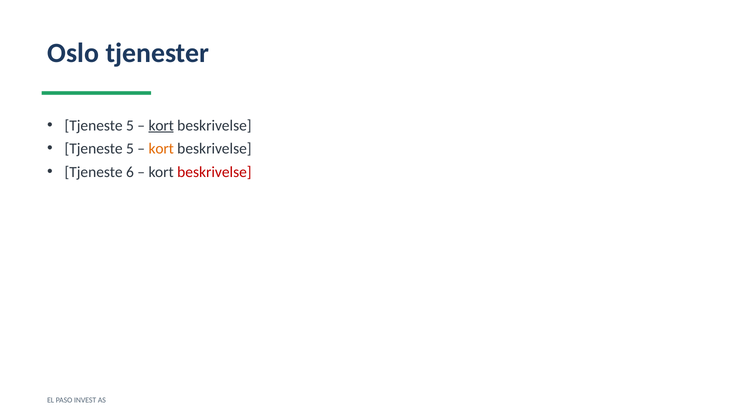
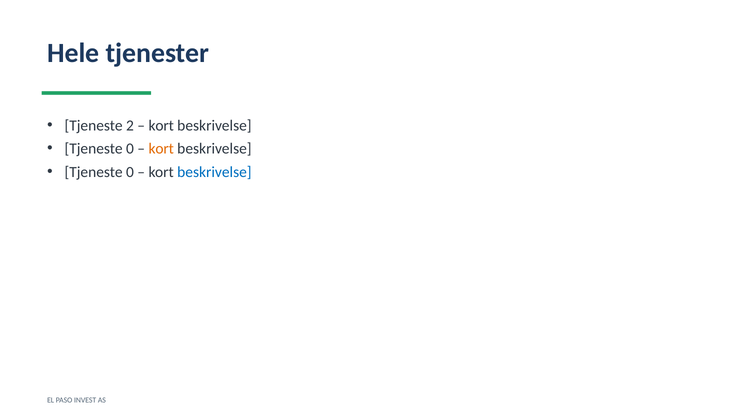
Oslo: Oslo -> Hele
5 at (130, 126): 5 -> 2
kort at (161, 126) underline: present -> none
5 at (130, 149): 5 -> 0
6 at (130, 172): 6 -> 0
beskrivelse at (214, 172) colour: red -> blue
